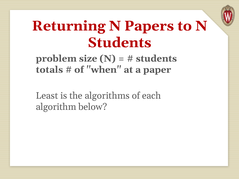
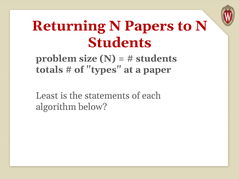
when: when -> types
algorithms: algorithms -> statements
